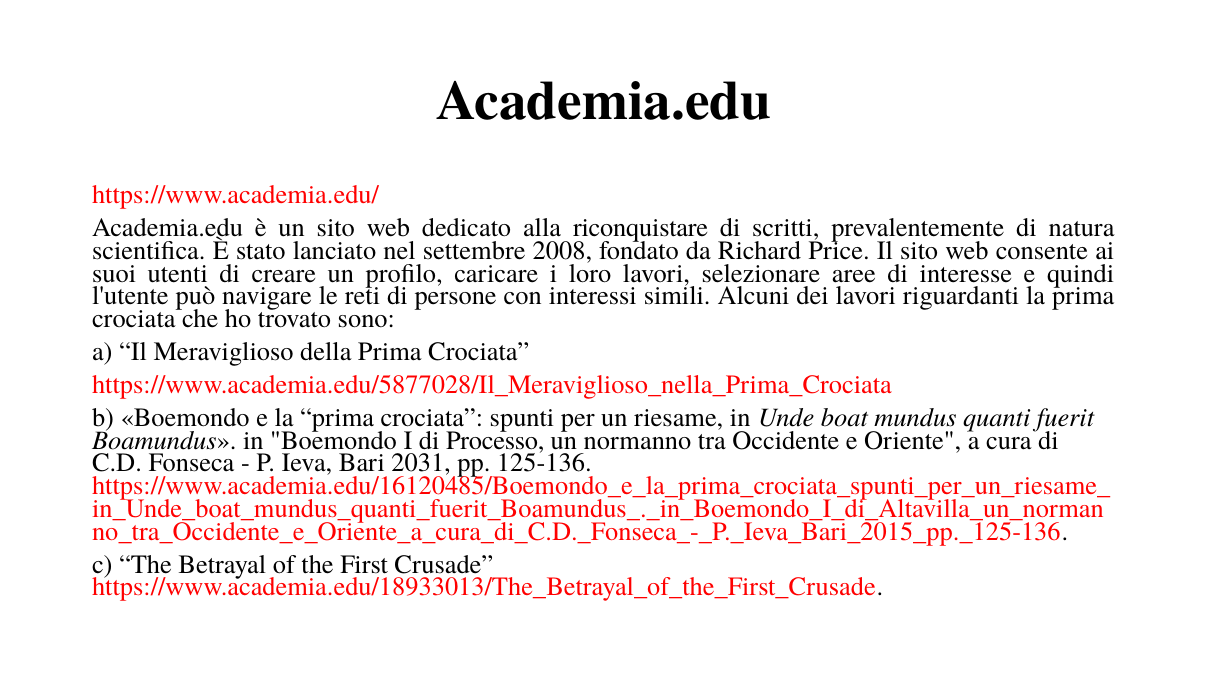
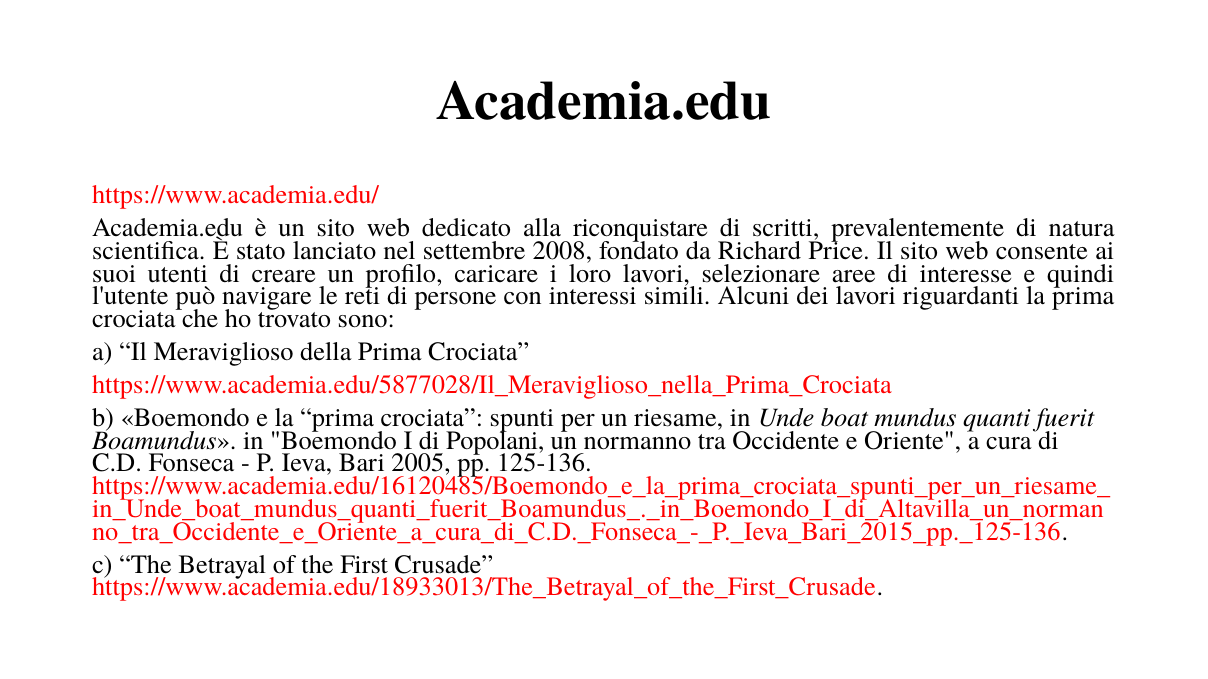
Processo: Processo -> Popolani
2031: 2031 -> 2005
